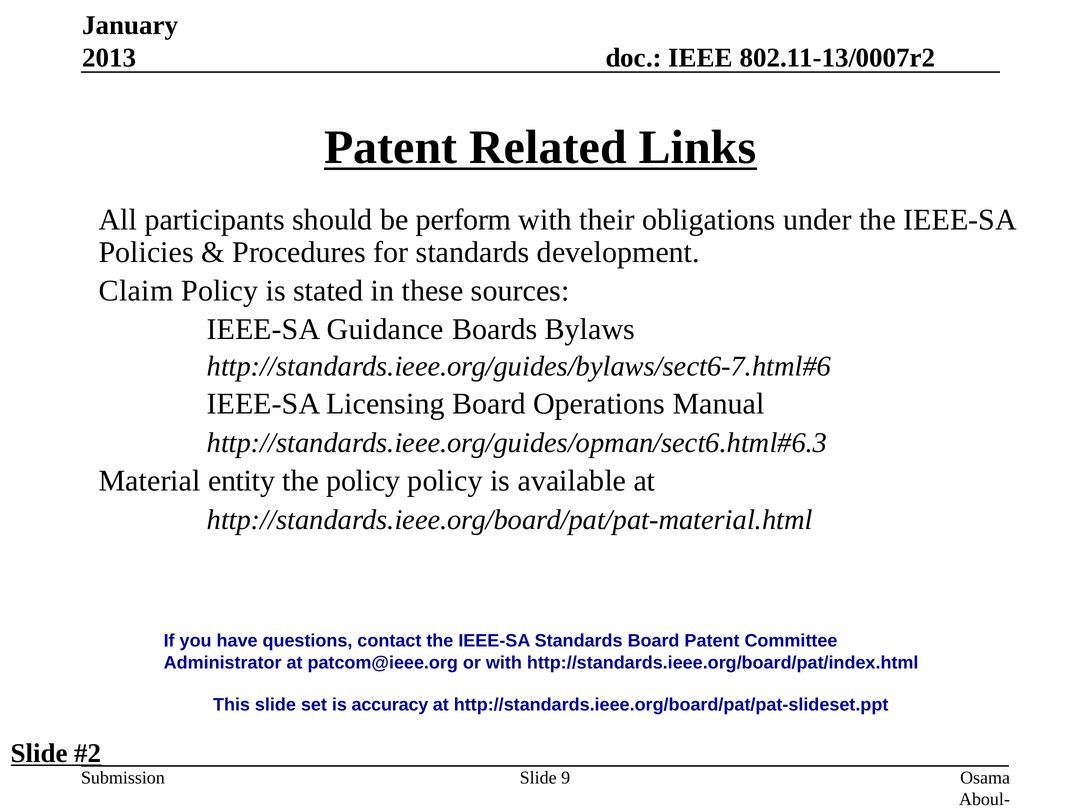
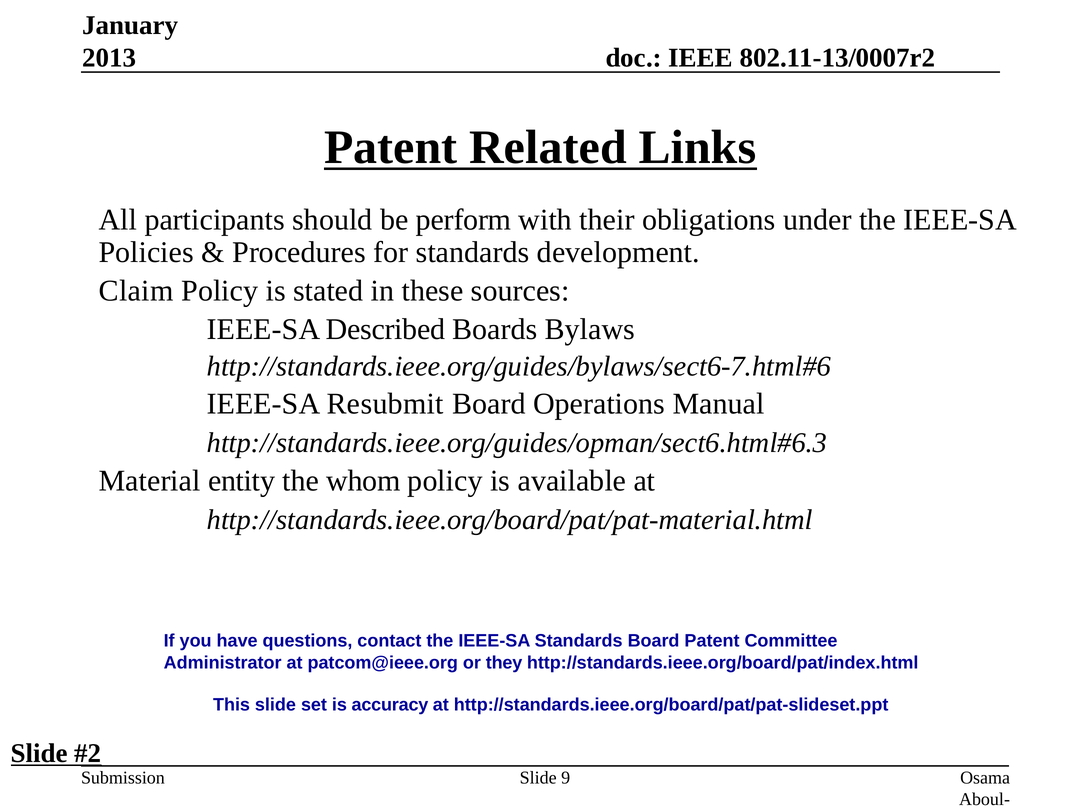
Guidance: Guidance -> Described
Licensing: Licensing -> Resubmit
the policy: policy -> whom
or with: with -> they
